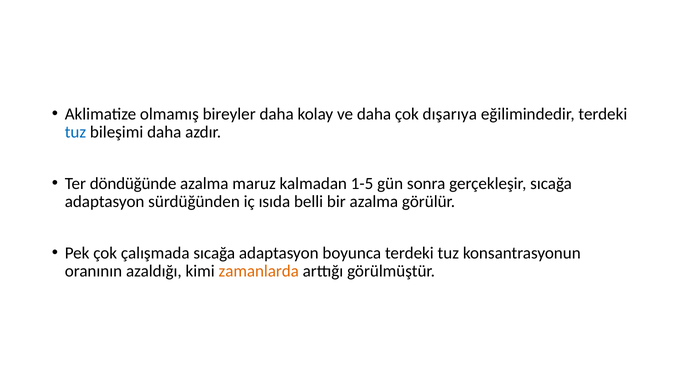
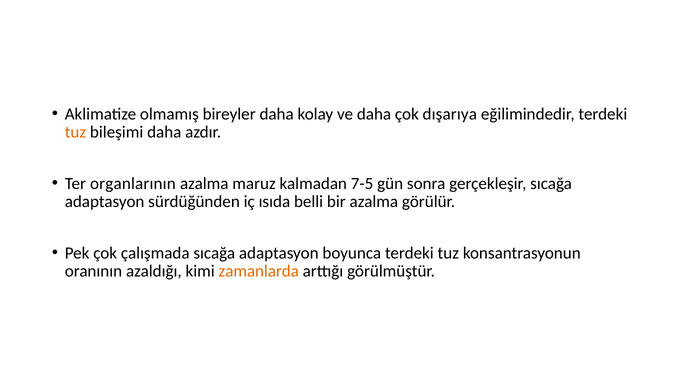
tuz at (75, 132) colour: blue -> orange
döndüğünde: döndüğünde -> organlarının
1-5: 1-5 -> 7-5
